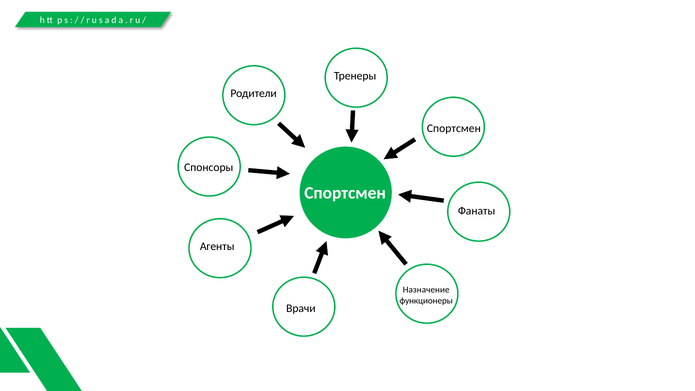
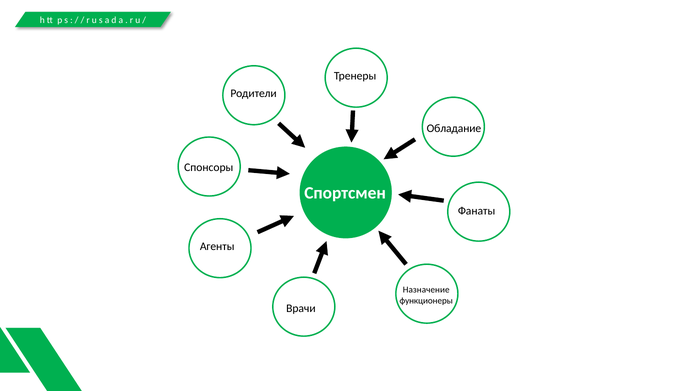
Спортсмен at (454, 129): Спортсмен -> Обладание
